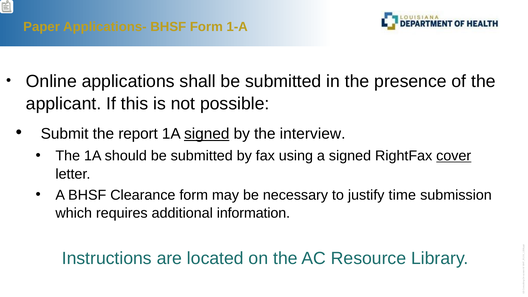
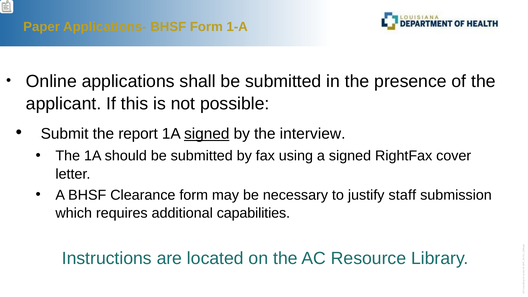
cover underline: present -> none
time: time -> staff
information: information -> capabilities
